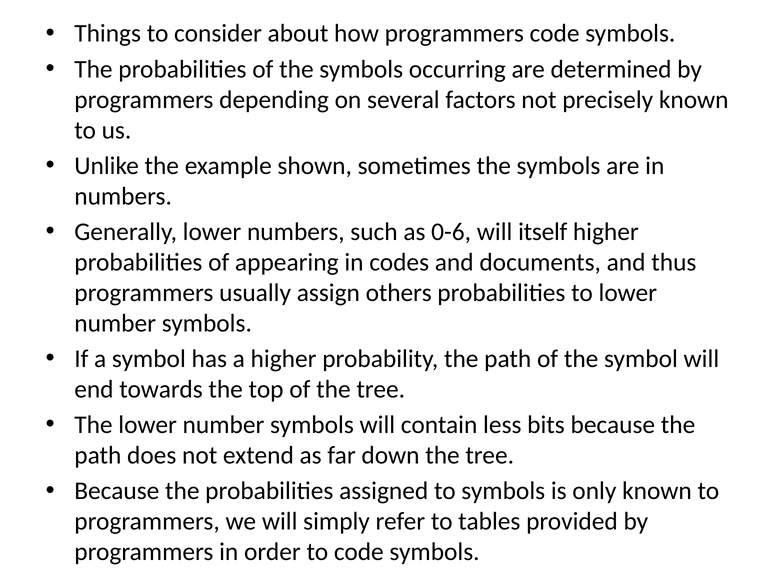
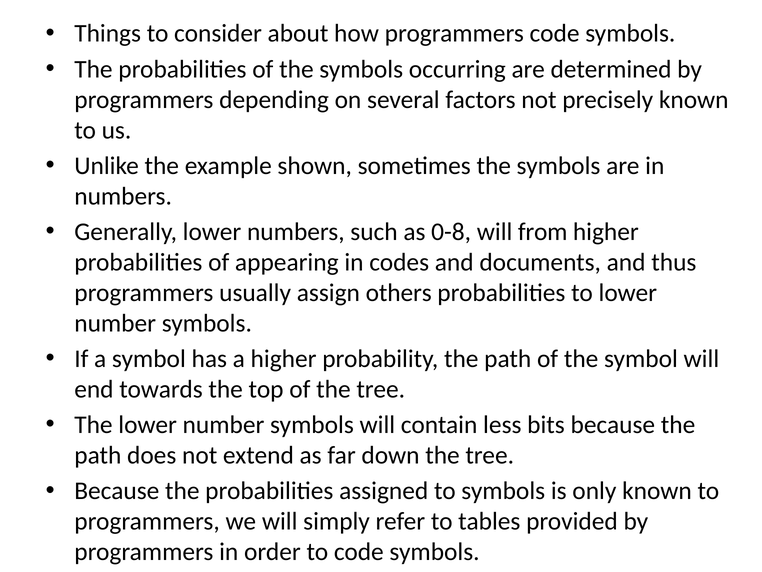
0-6: 0-6 -> 0-8
itself: itself -> from
